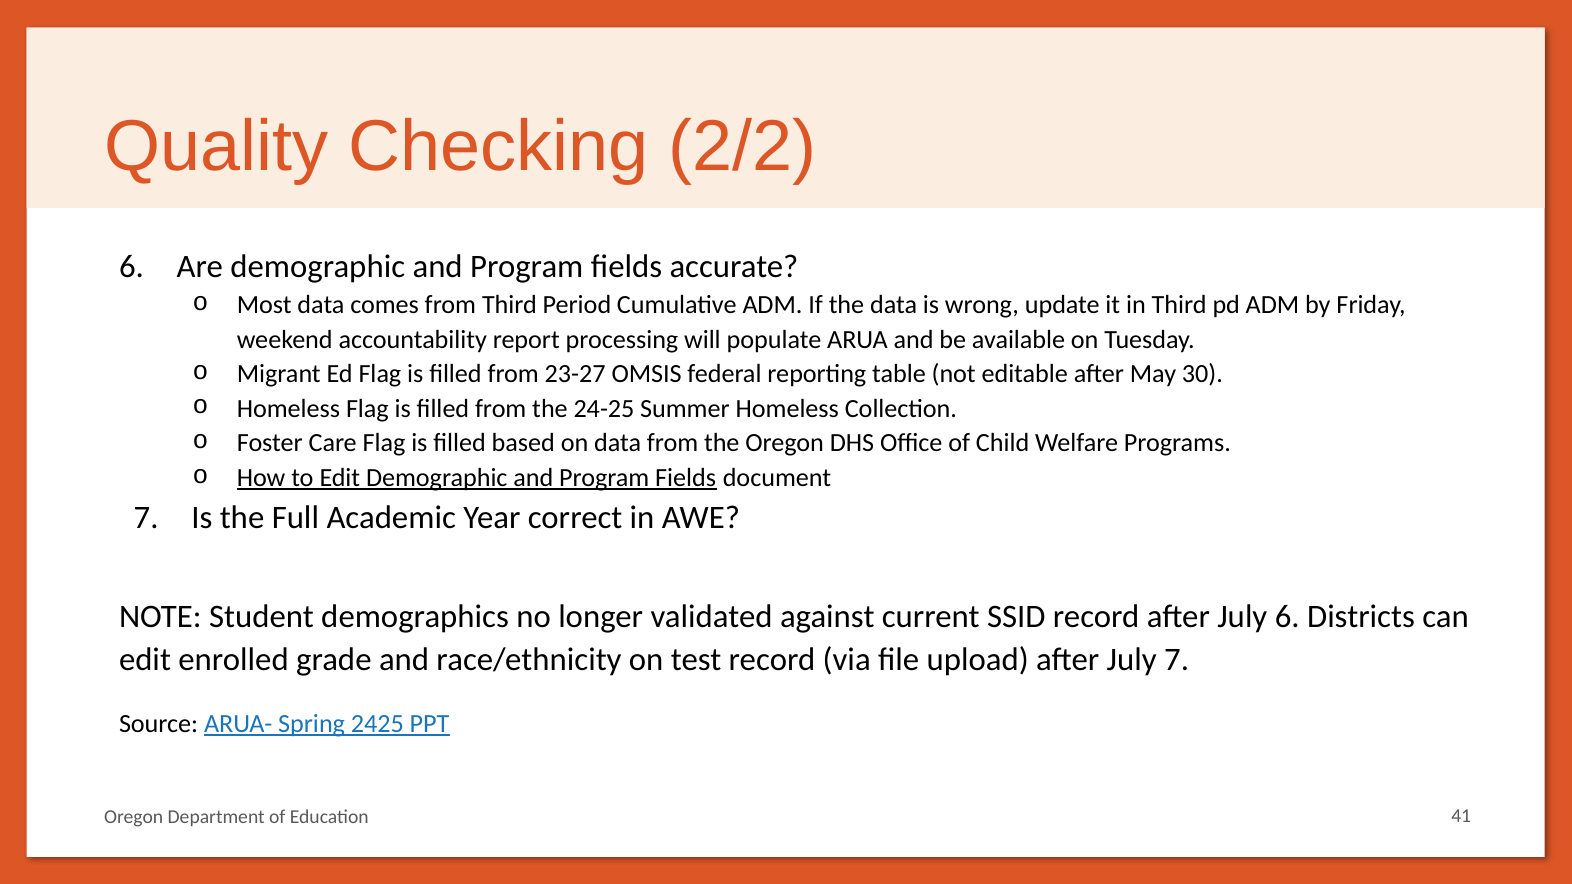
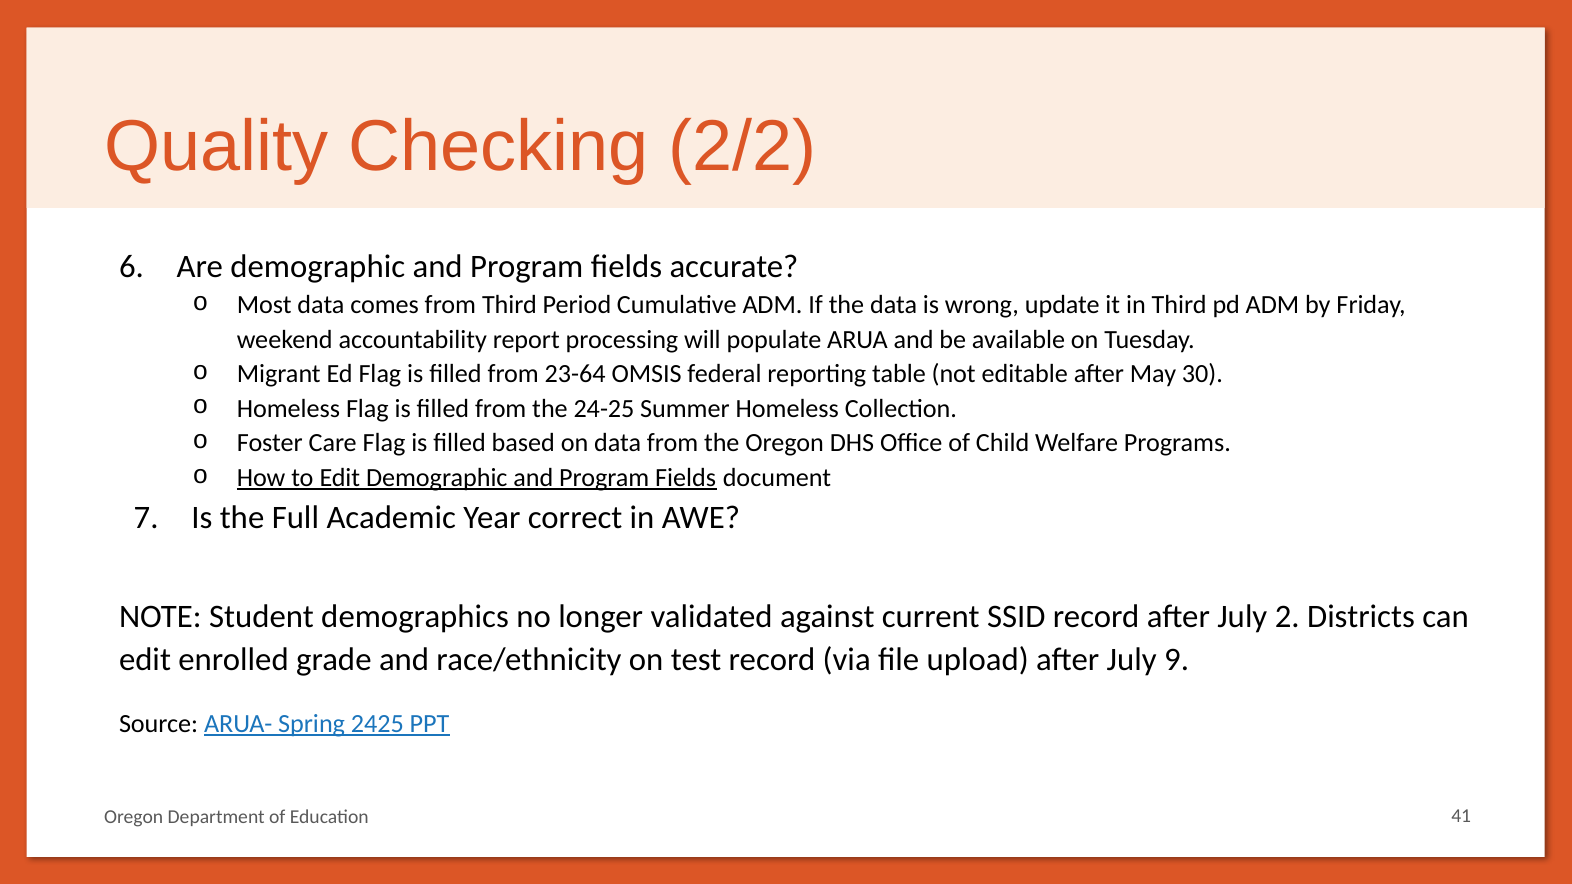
23-27: 23-27 -> 23-64
July 6: 6 -> 2
July 7: 7 -> 9
